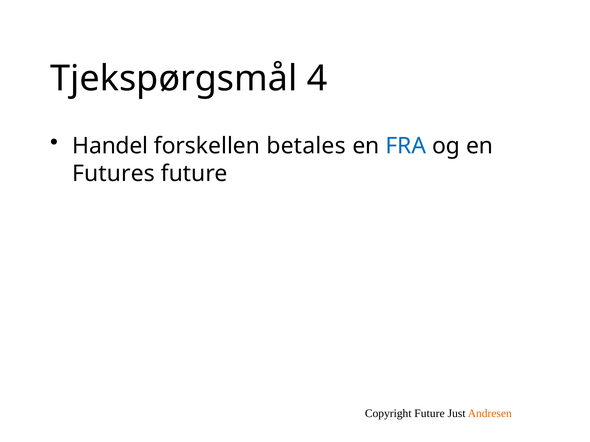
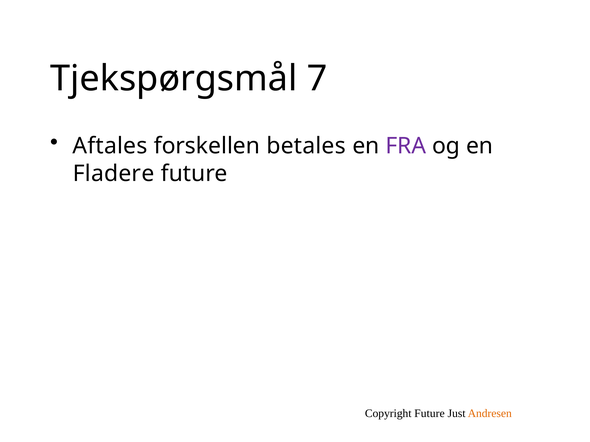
4: 4 -> 7
Handel: Handel -> Aftales
FRA colour: blue -> purple
Futures: Futures -> Fladere
